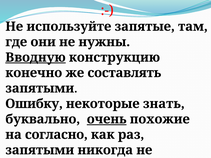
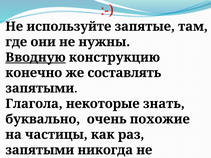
Ошибку: Ошибку -> Глагола
очень underline: present -> none
согласно: согласно -> частицы
